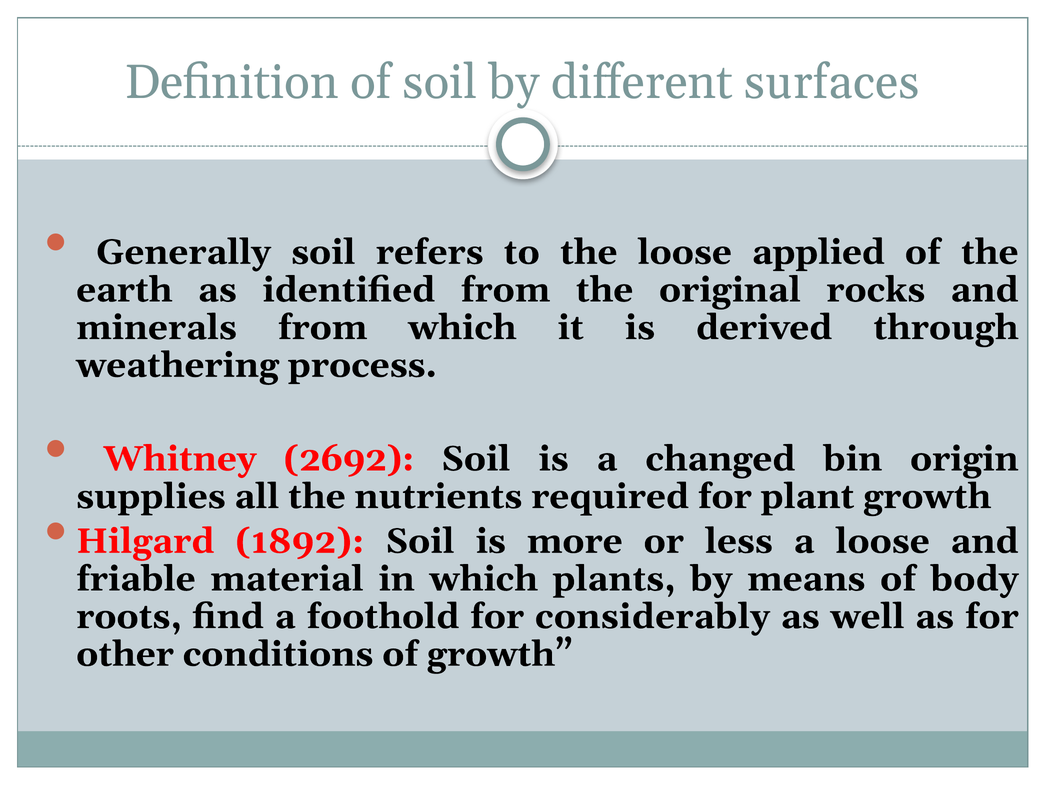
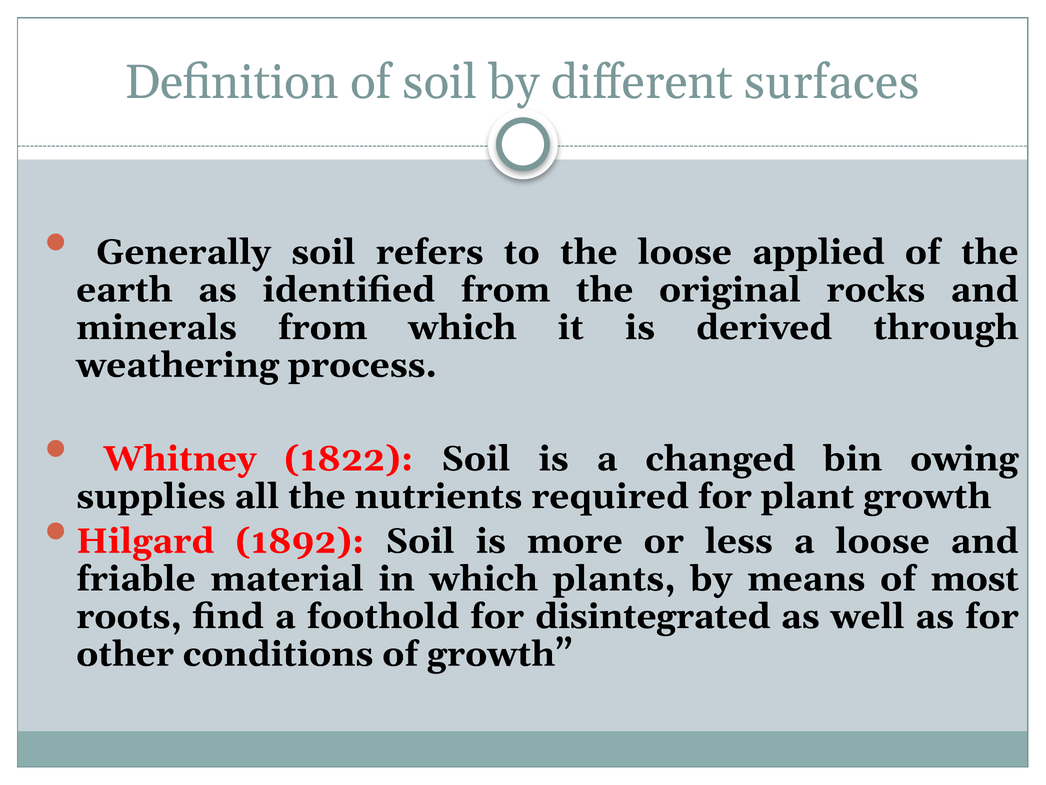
2692: 2692 -> 1822
origin: origin -> owing
body: body -> most
considerably: considerably -> disintegrated
